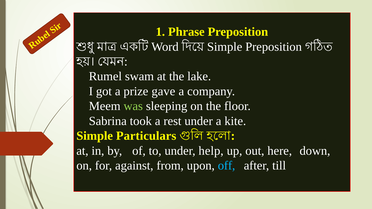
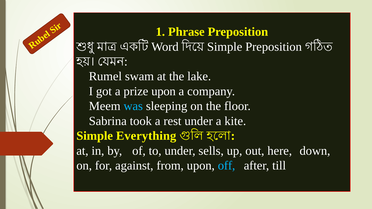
prize gave: gave -> upon
was colour: light green -> light blue
Particulars: Particulars -> Everything
help: help -> sells
